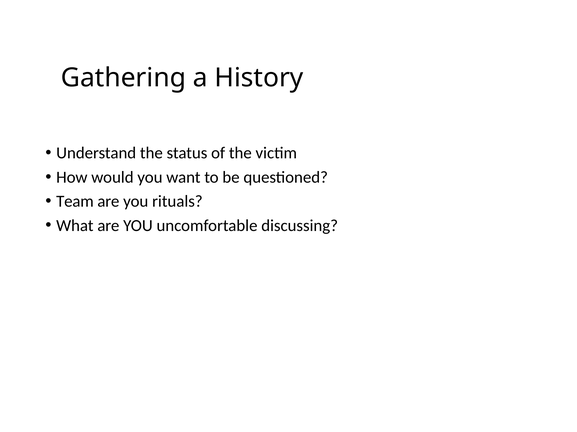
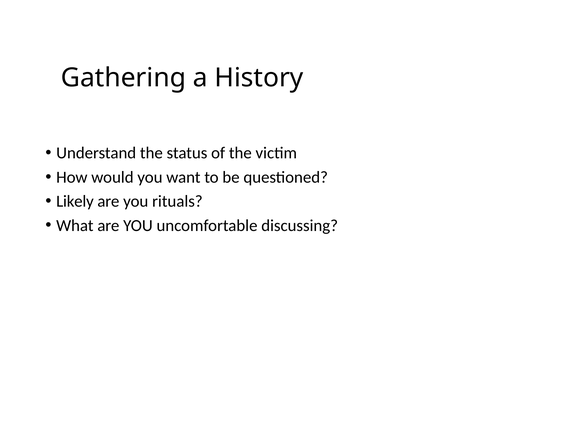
Team: Team -> Likely
